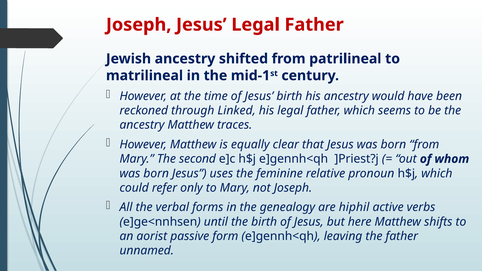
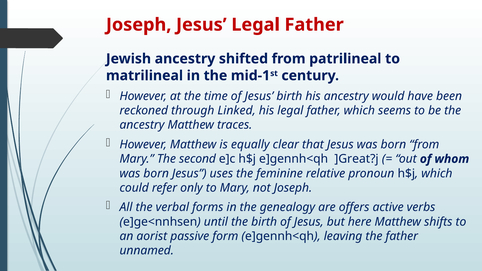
]Priest?j: ]Priest?j -> ]Great?j
hiphil: hiphil -> offers
